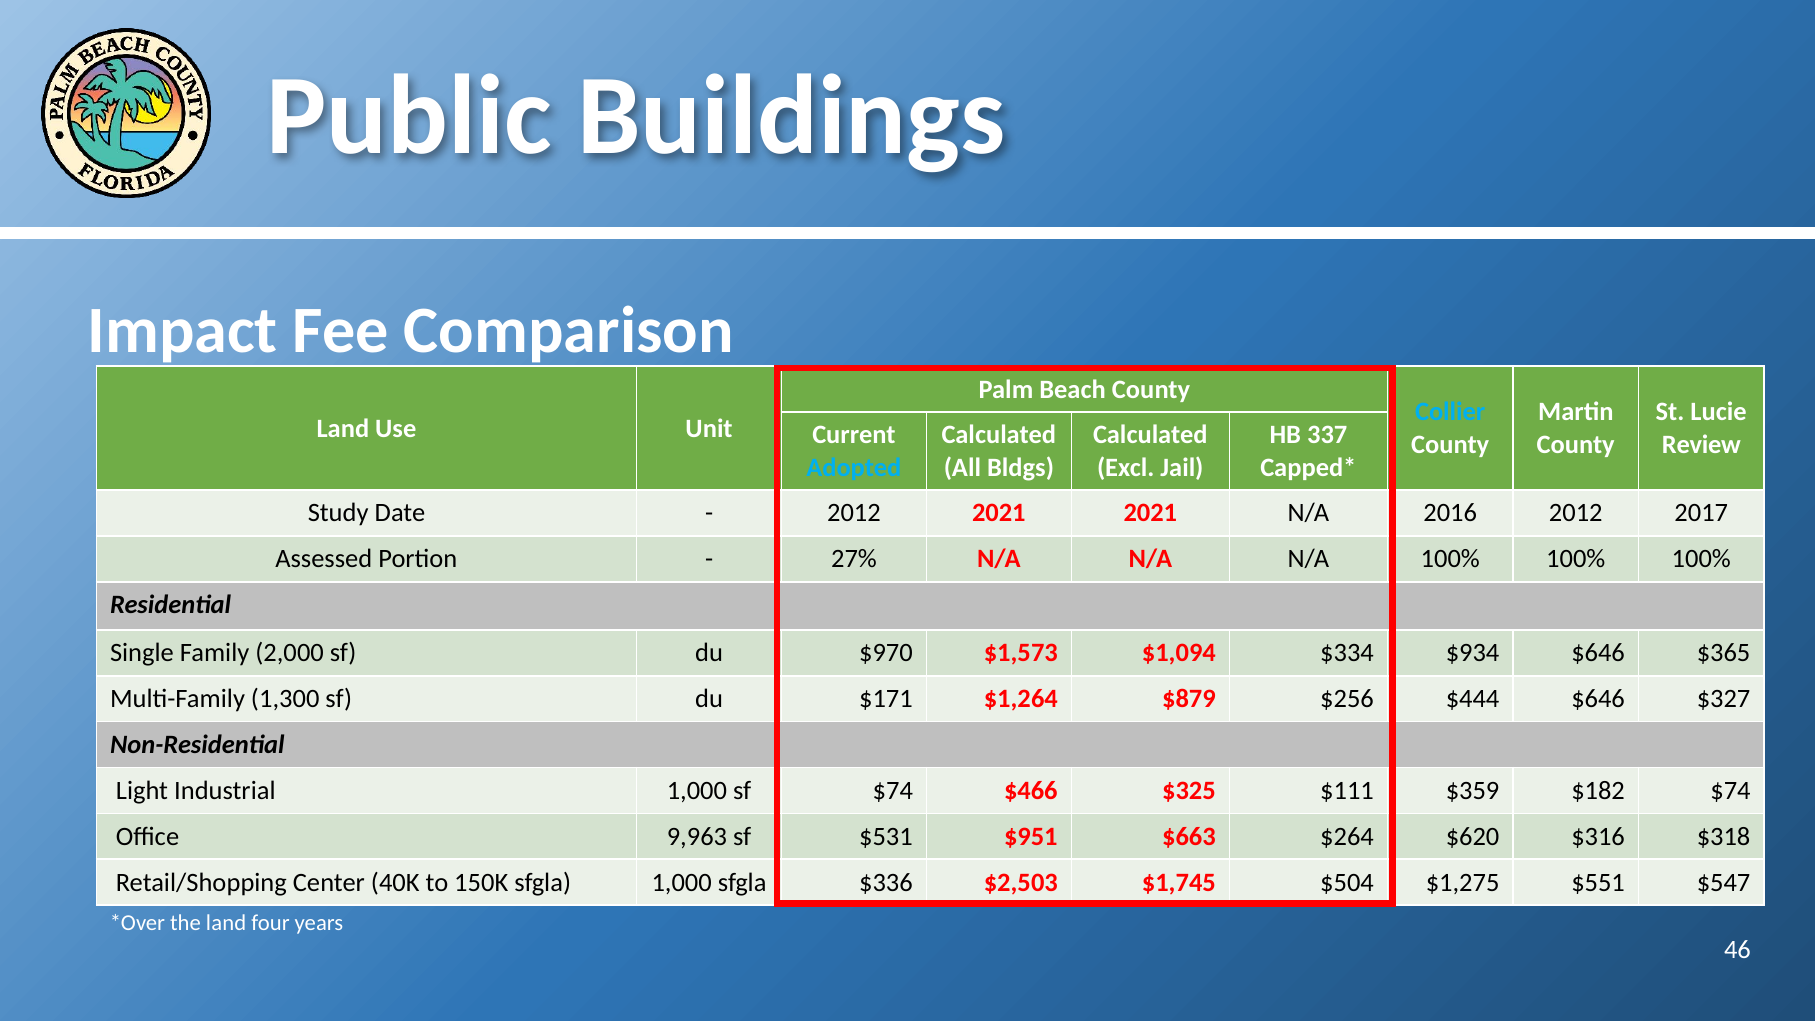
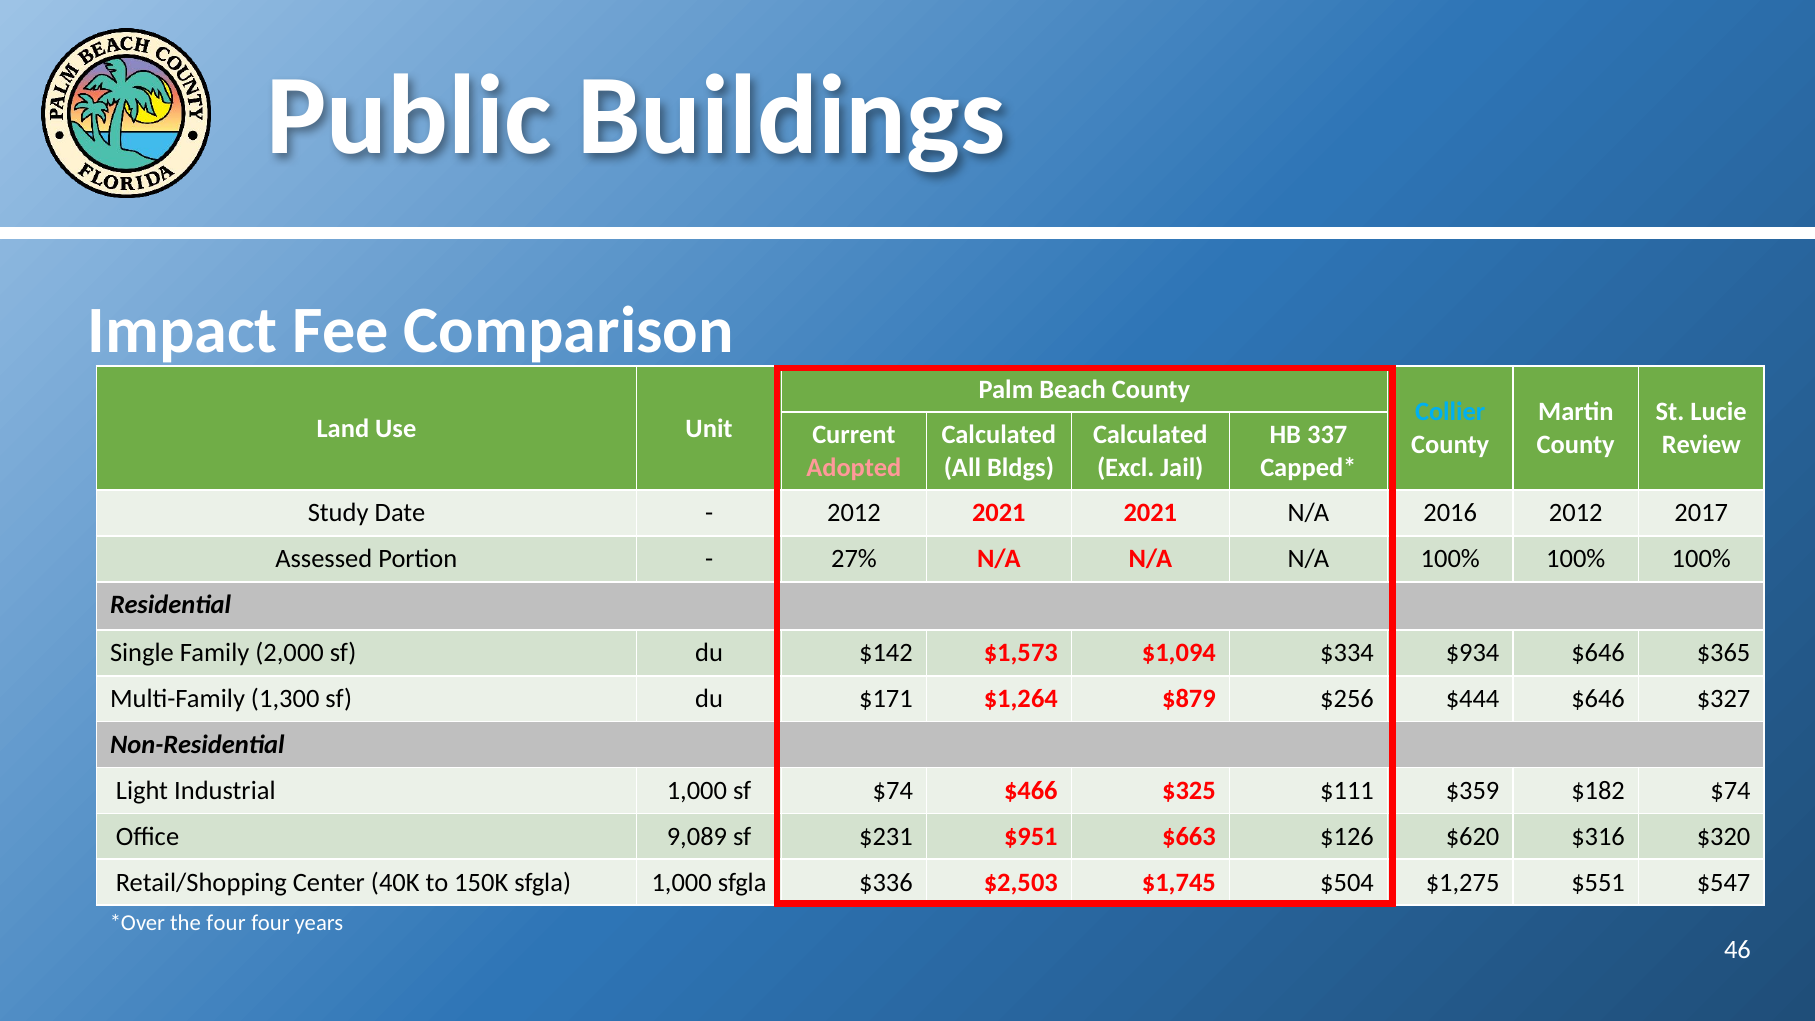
Adopted colour: light blue -> pink
$970: $970 -> $142
9,963: 9,963 -> 9,089
$531: $531 -> $231
$264: $264 -> $126
$318: $318 -> $320
the land: land -> four
